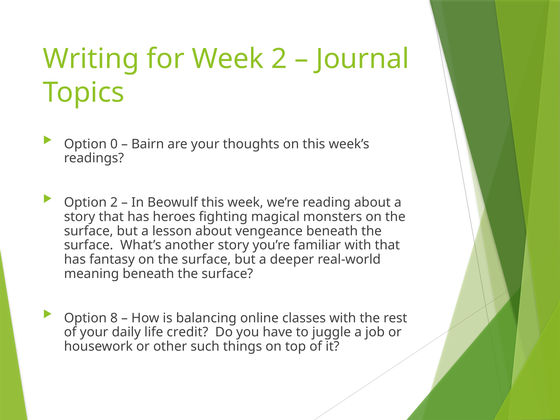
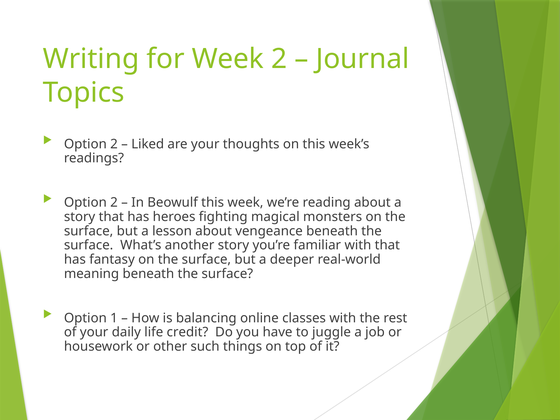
0 at (114, 144): 0 -> 2
Bairn: Bairn -> Liked
8: 8 -> 1
